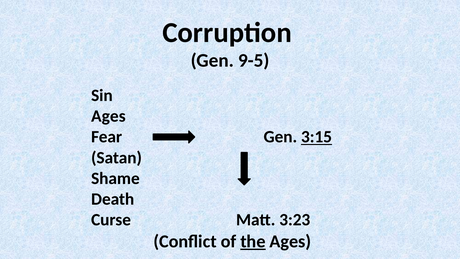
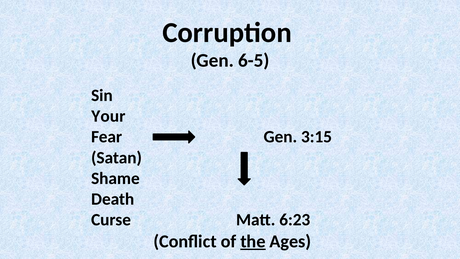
9-5: 9-5 -> 6-5
Ages at (108, 116): Ages -> Your
3:15 underline: present -> none
3:23: 3:23 -> 6:23
